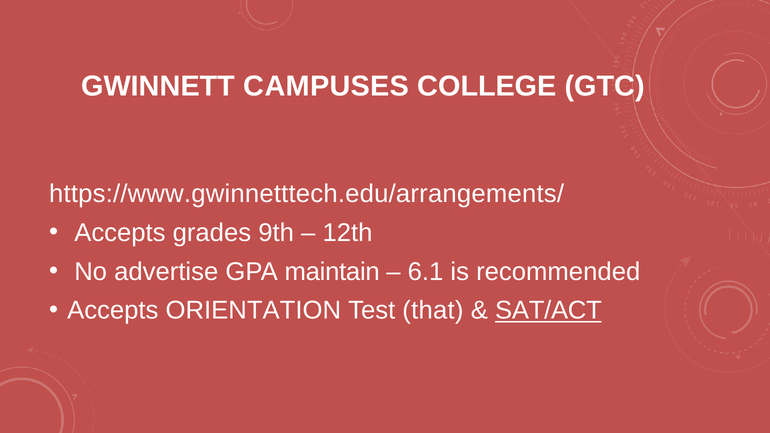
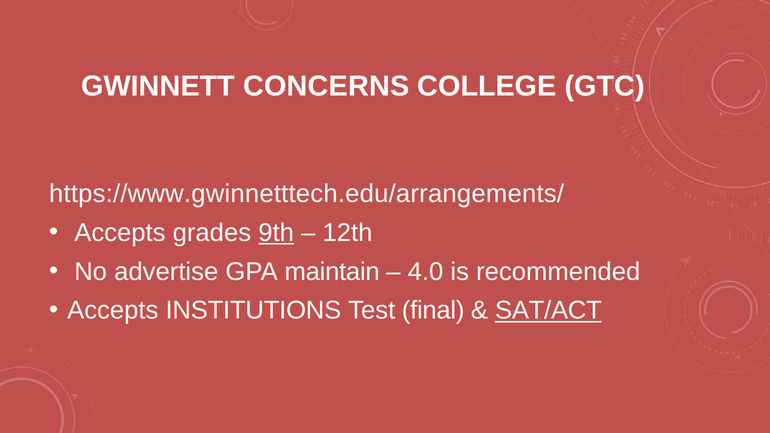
CAMPUSES: CAMPUSES -> CONCERNS
9th underline: none -> present
6.1: 6.1 -> 4.0
ORIENTATION: ORIENTATION -> INSTITUTIONS
that: that -> final
